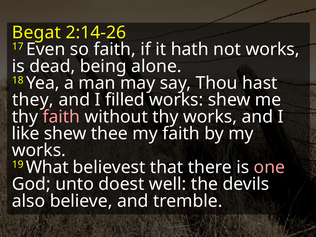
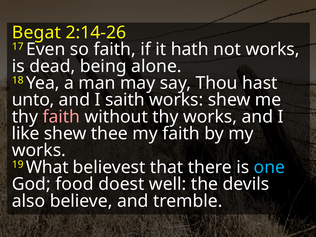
they: they -> unto
filled: filled -> saith
one colour: pink -> light blue
unto: unto -> food
